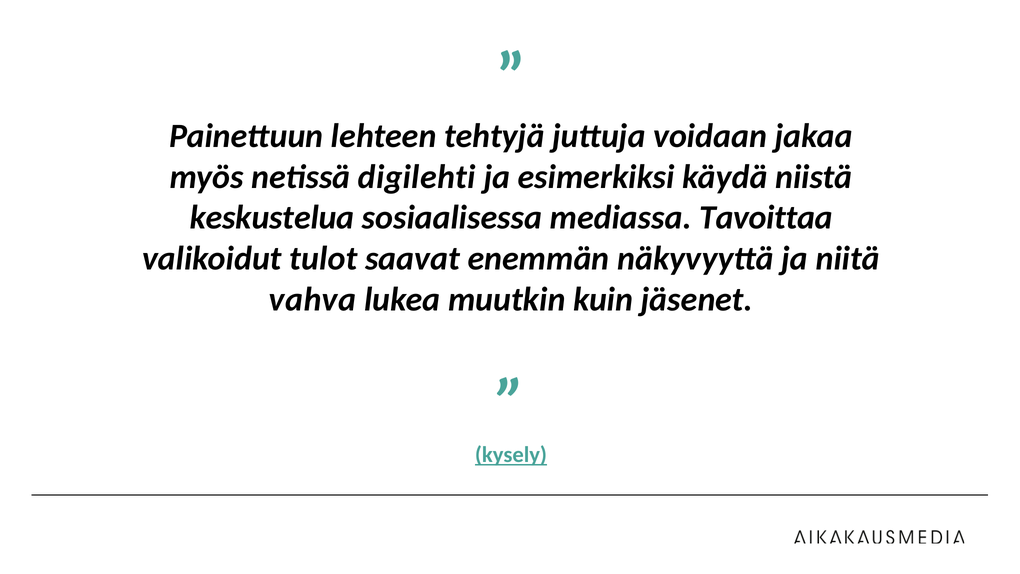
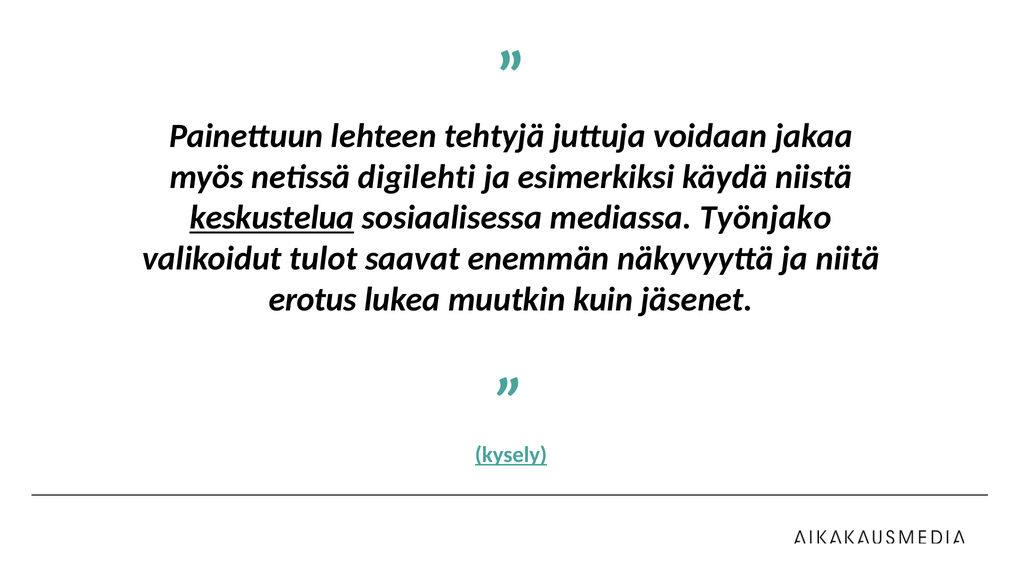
keskustelua underline: none -> present
Tavoittaa: Tavoittaa -> Työnjako
vahva: vahva -> erotus
